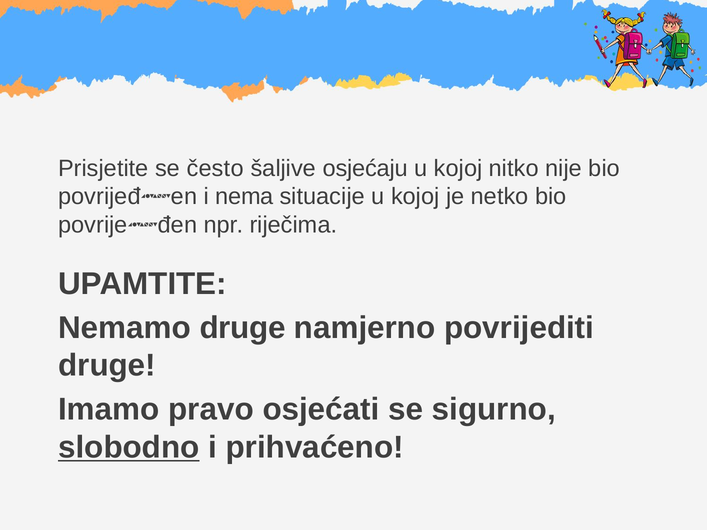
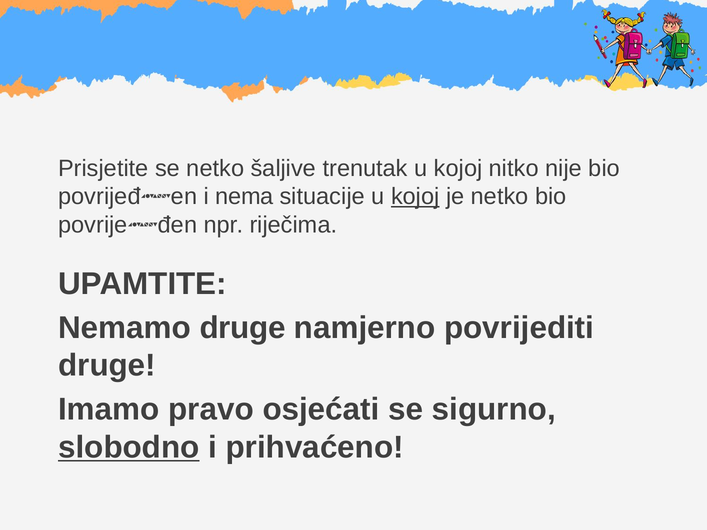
se često: često -> netko
osjećaju: osjećaju -> trenutak
kojoj at (415, 197) underline: none -> present
